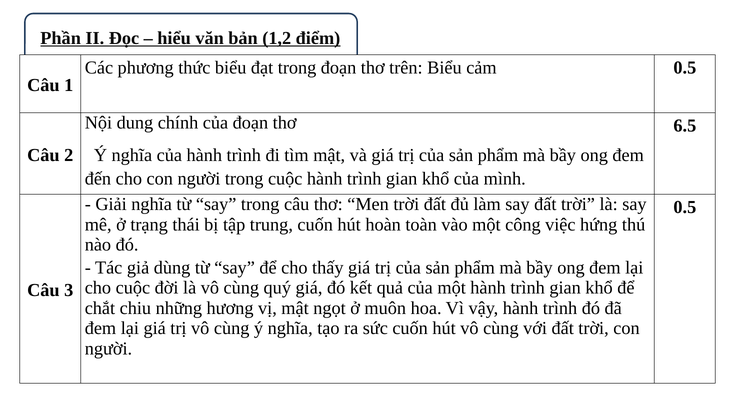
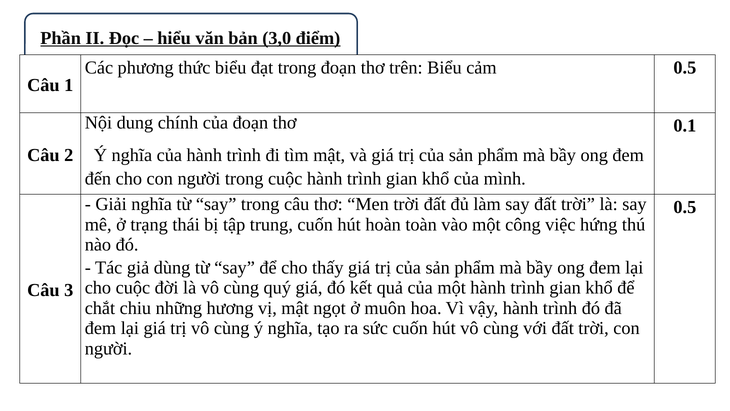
1,2: 1,2 -> 3,0
6.5: 6.5 -> 0.1
